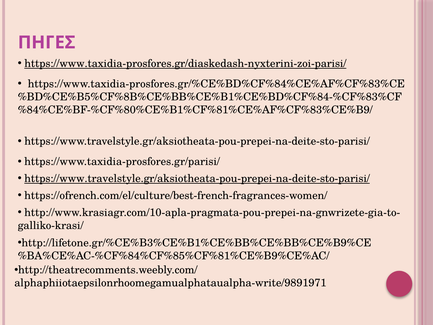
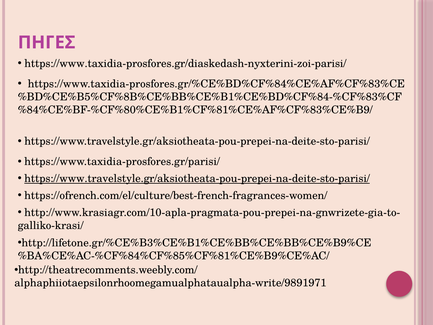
https://www.taxidia-prosfores.gr/diaskedash-nyxterini-zoi-parisi/ underline: present -> none
